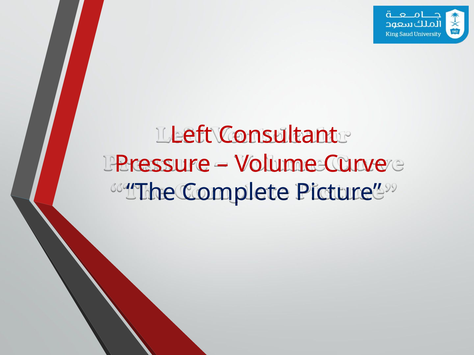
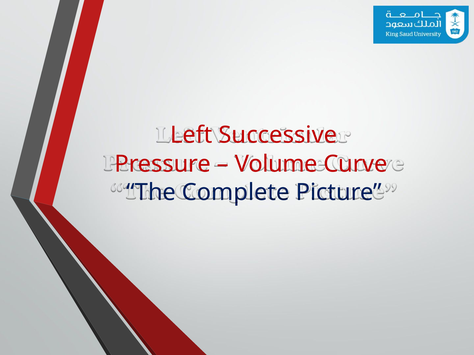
Consultant: Consultant -> Successive
